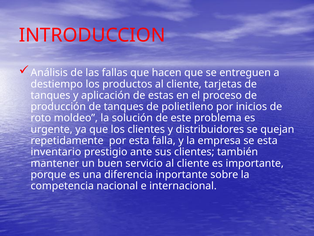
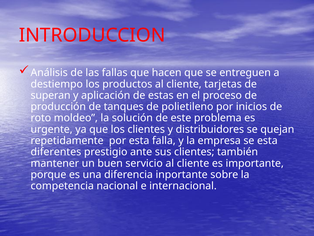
tanques at (51, 95): tanques -> superan
inventario: inventario -> diferentes
